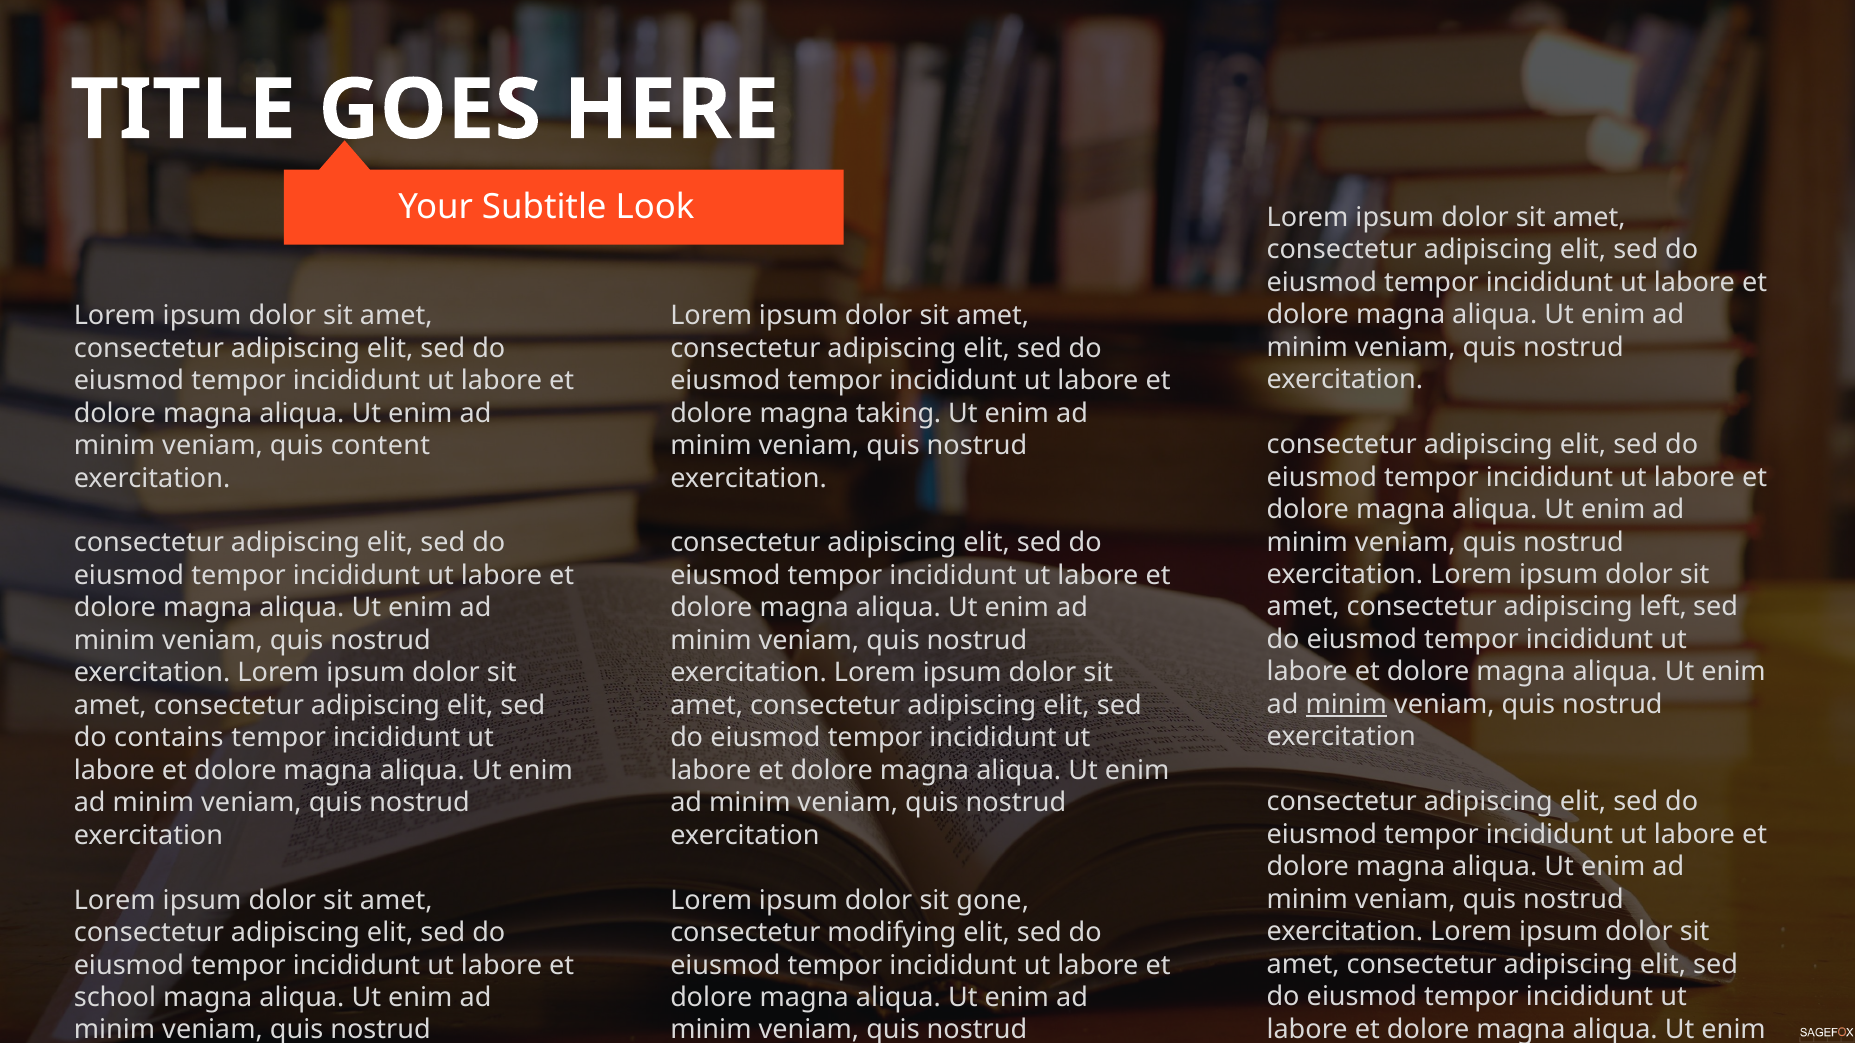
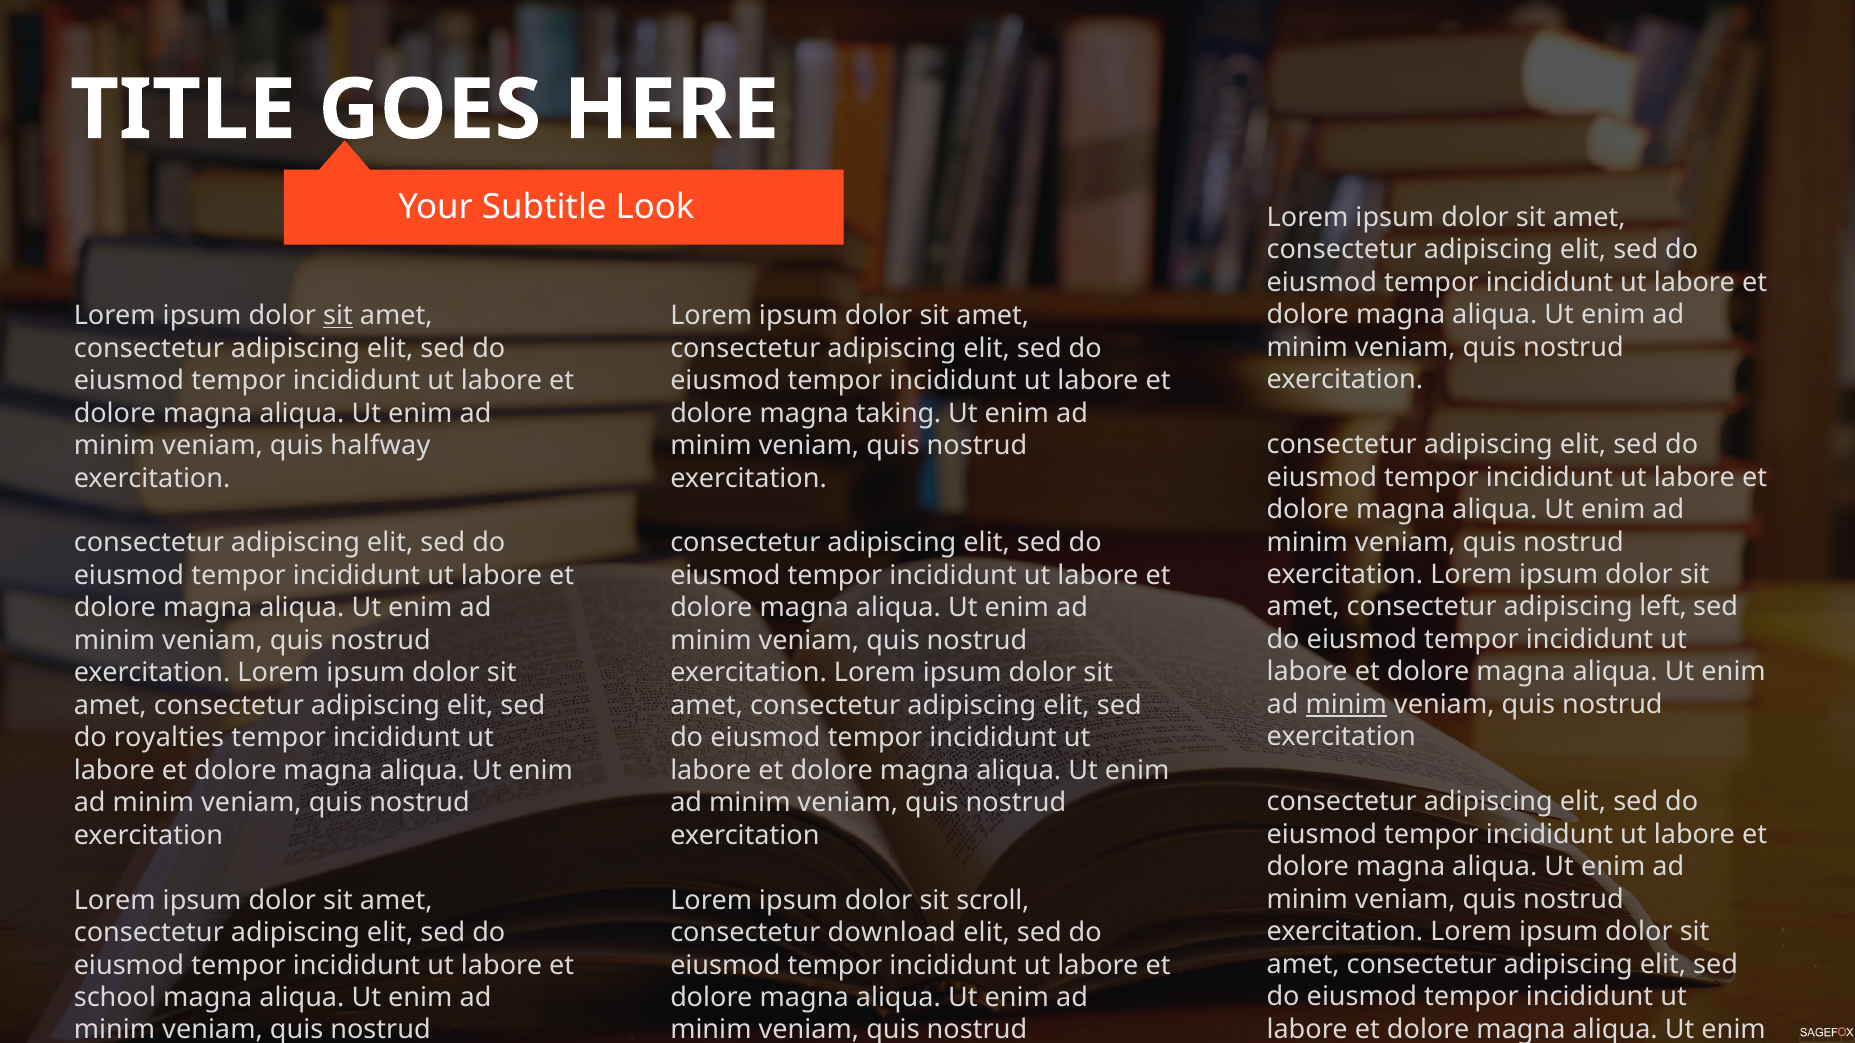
sit at (338, 316) underline: none -> present
content: content -> halfway
contains: contains -> royalties
gone: gone -> scroll
modifying: modifying -> download
